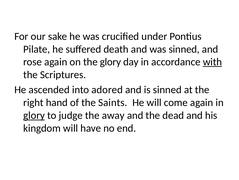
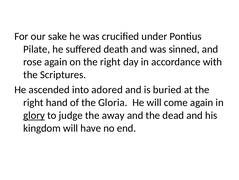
on the glory: glory -> right
with underline: present -> none
is sinned: sinned -> buried
Saints: Saints -> Gloria
